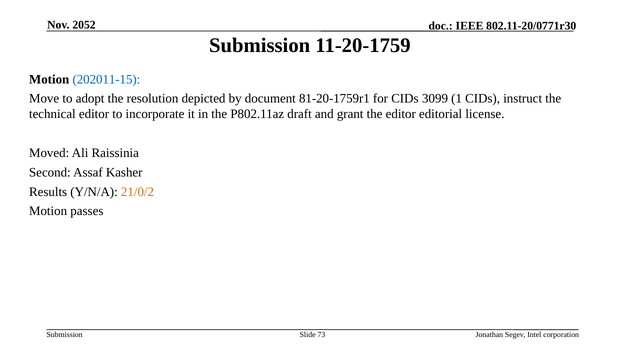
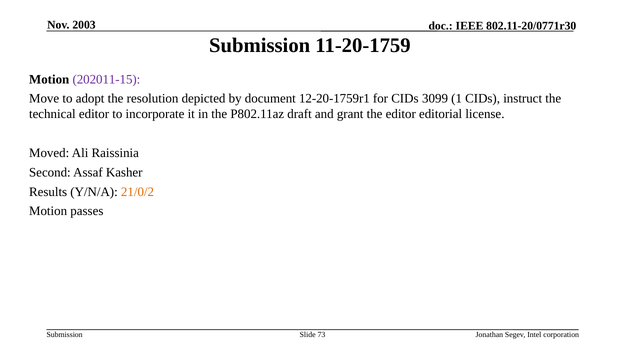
2052: 2052 -> 2003
202011-15 colour: blue -> purple
81-20-1759r1: 81-20-1759r1 -> 12-20-1759r1
